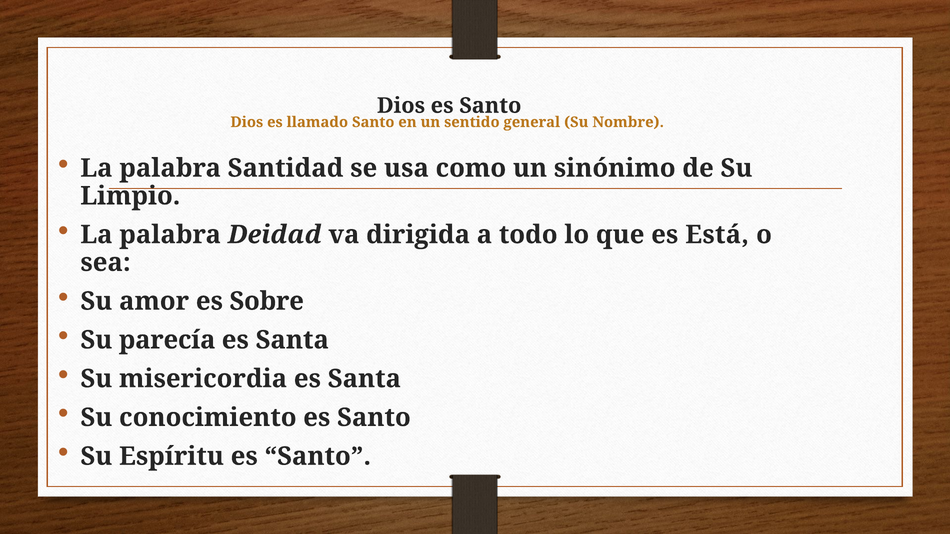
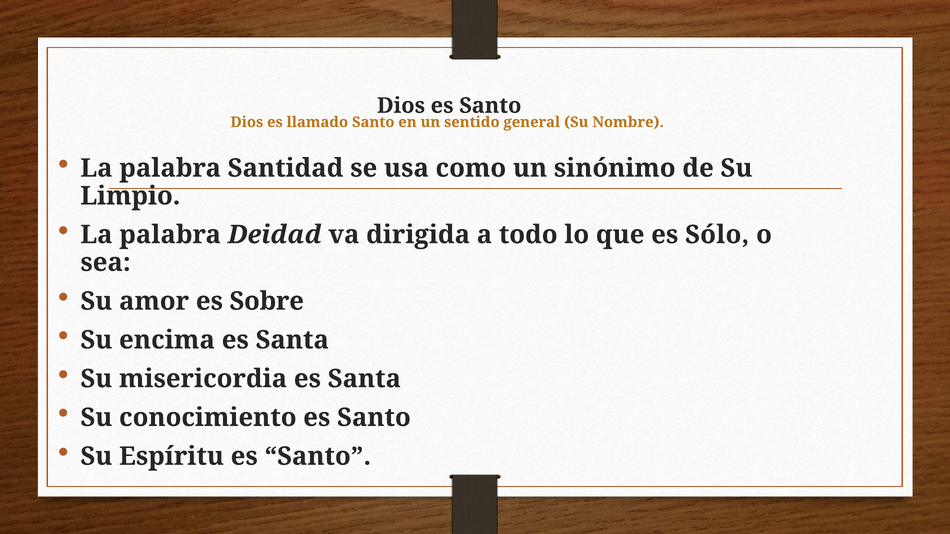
Está: Está -> Sólo
parecía: parecía -> encima
